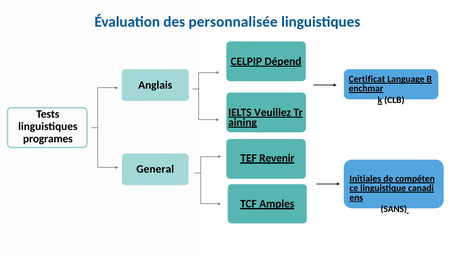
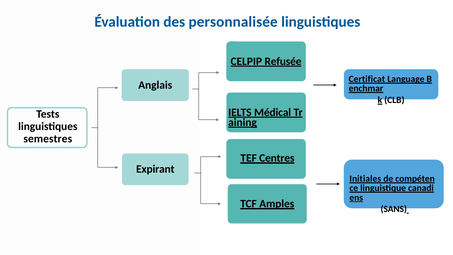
Dépend: Dépend -> Refusée
Veuillez: Veuillez -> Médical
programes: programes -> semestres
Revenir: Revenir -> Centres
General: General -> Expirant
